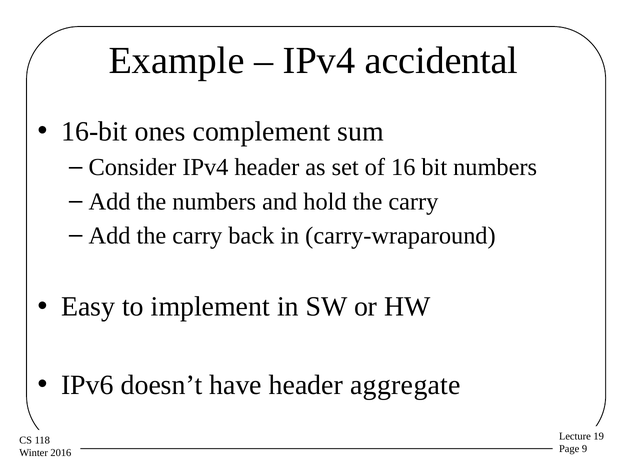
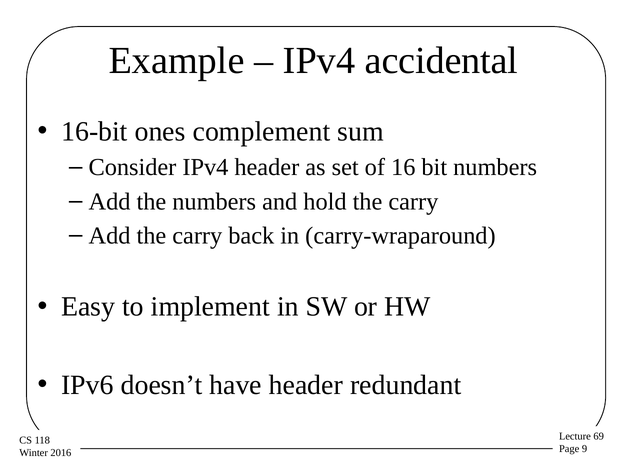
aggregate: aggregate -> redundant
19: 19 -> 69
